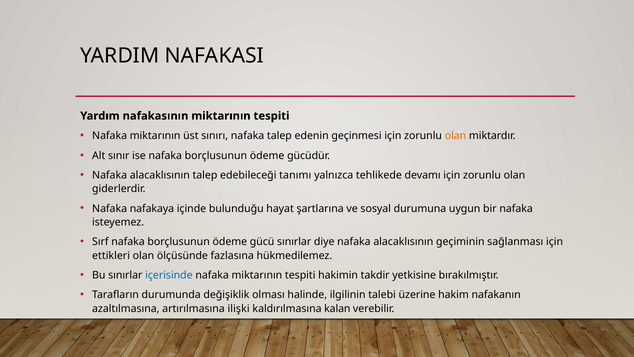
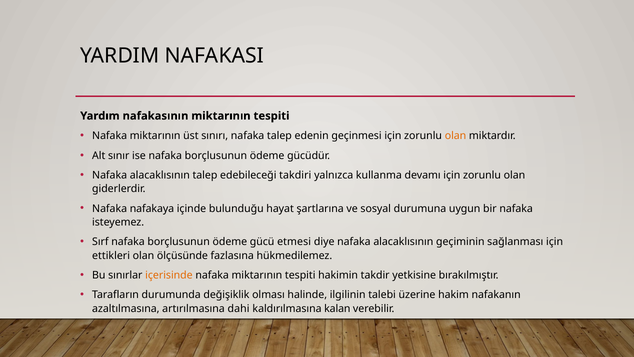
tanımı: tanımı -> takdiri
tehlikede: tehlikede -> kullanma
gücü sınırlar: sınırlar -> etmesi
içerisinde colour: blue -> orange
ilişki: ilişki -> dahi
